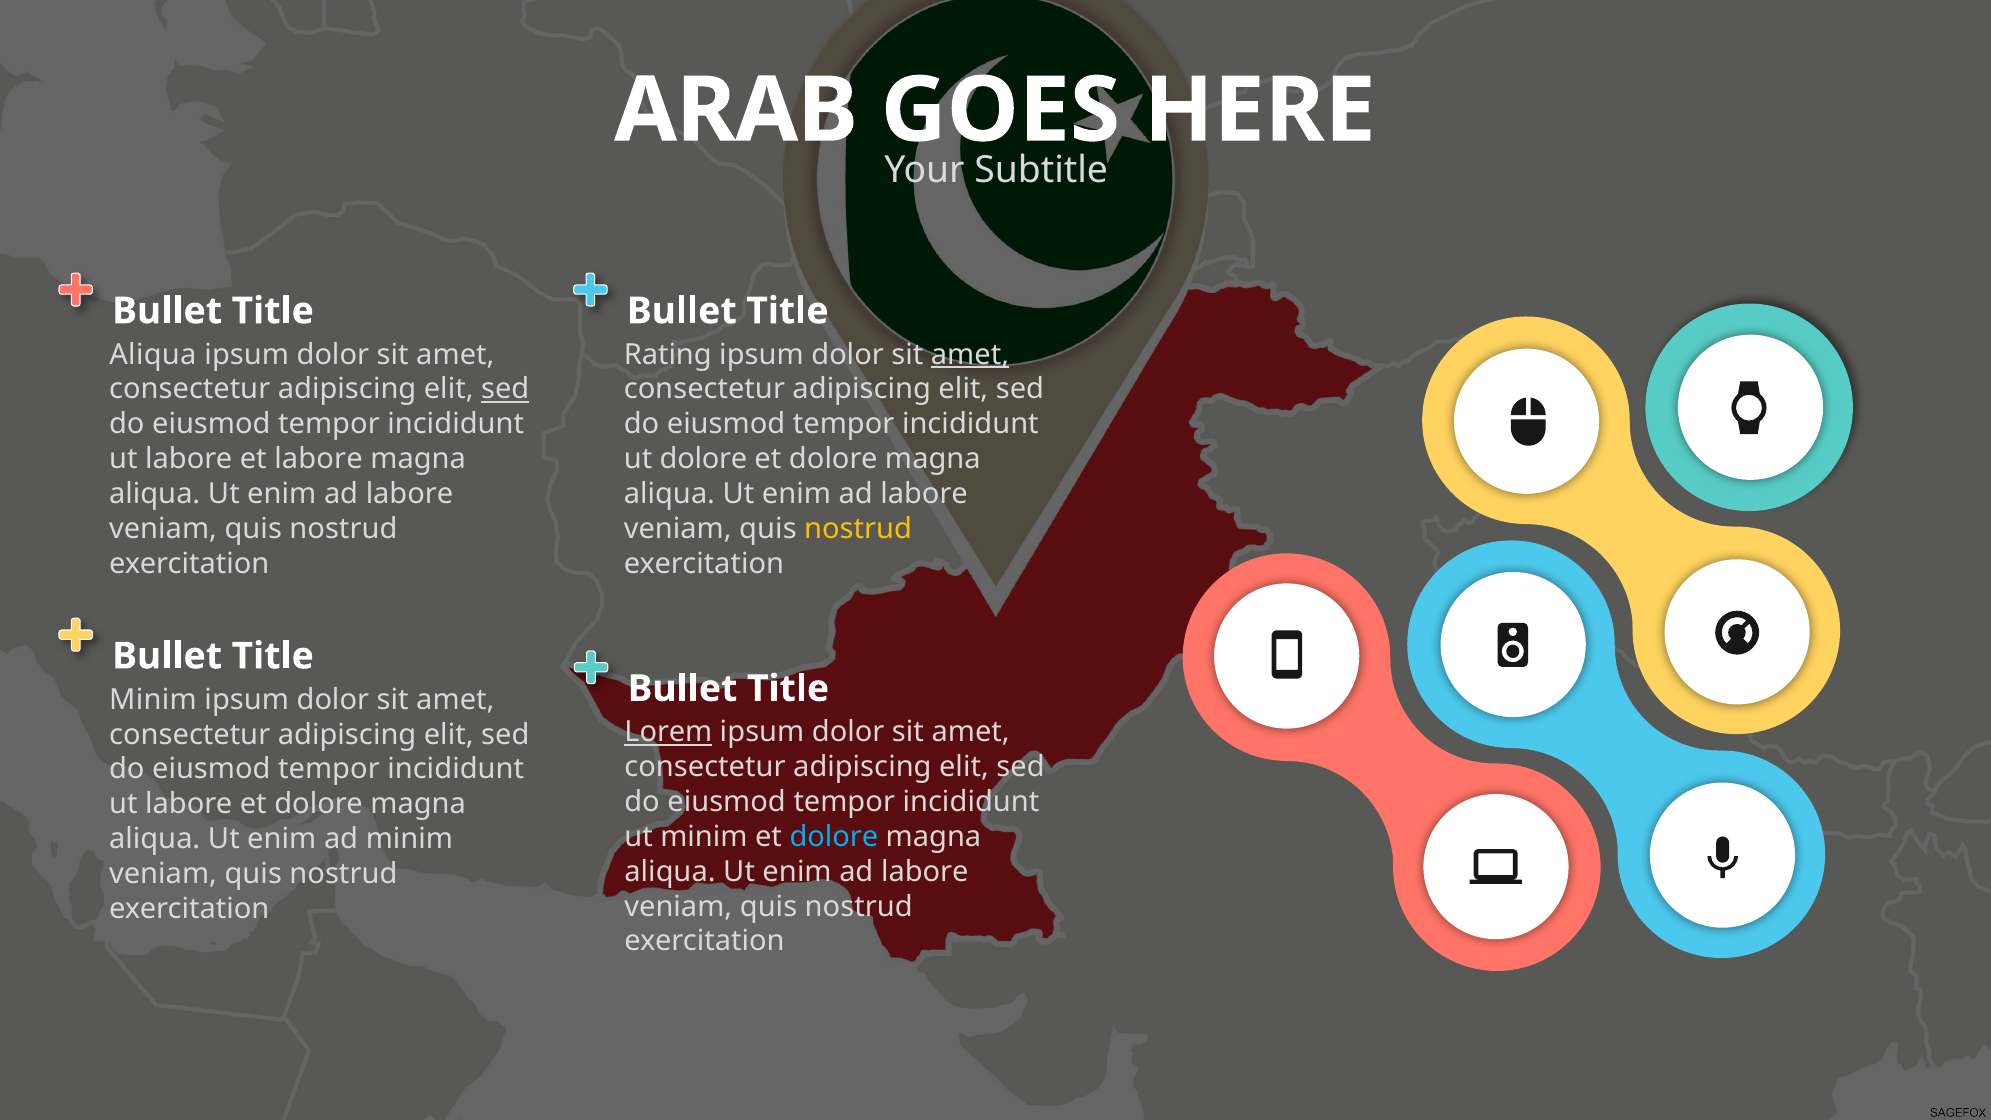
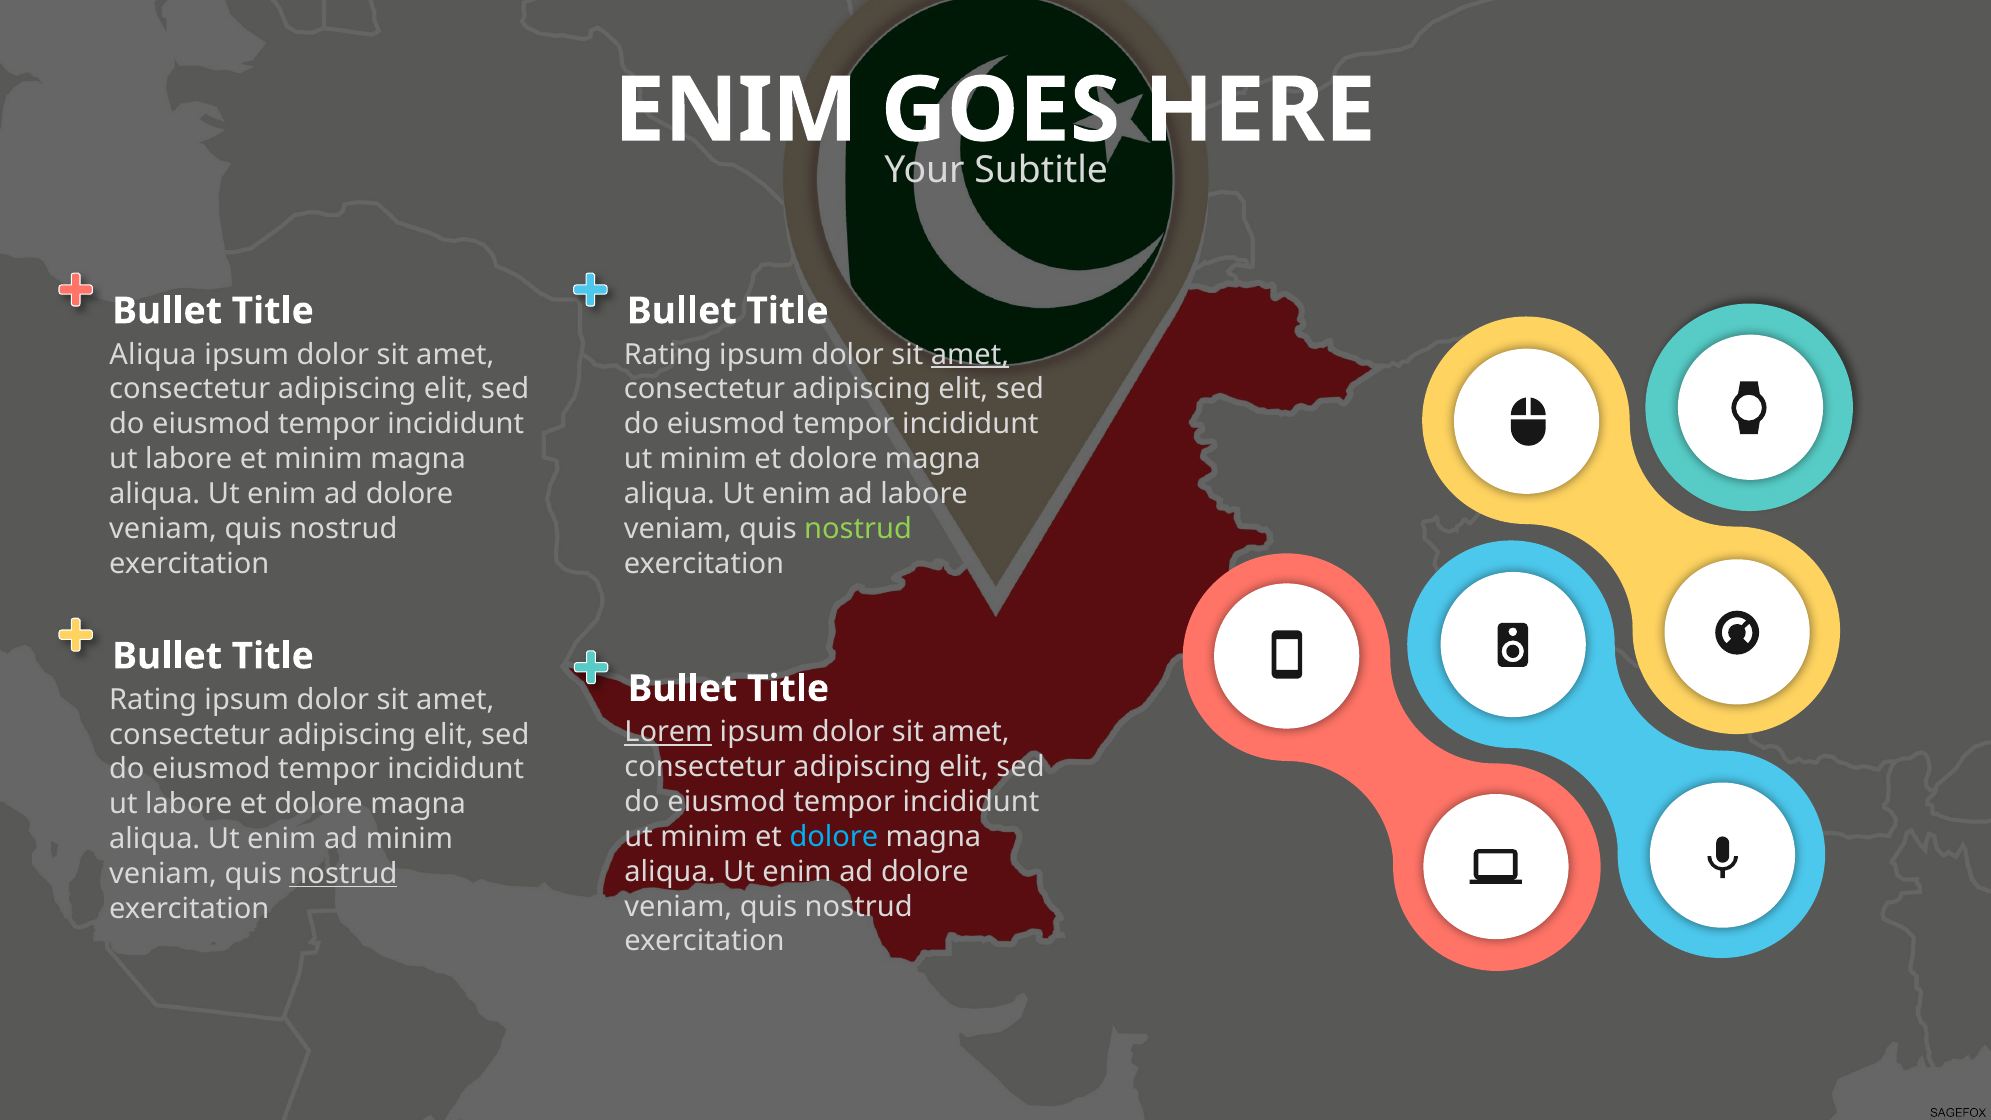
ARAB at (736, 111): ARAB -> ENIM
sed at (505, 389) underline: present -> none
et labore: labore -> minim
dolore at (703, 459): dolore -> minim
labore at (409, 494): labore -> dolore
nostrud at (858, 529) colour: yellow -> light green
Minim at (153, 700): Minim -> Rating
labore at (925, 872): labore -> dolore
nostrud at (343, 874) underline: none -> present
